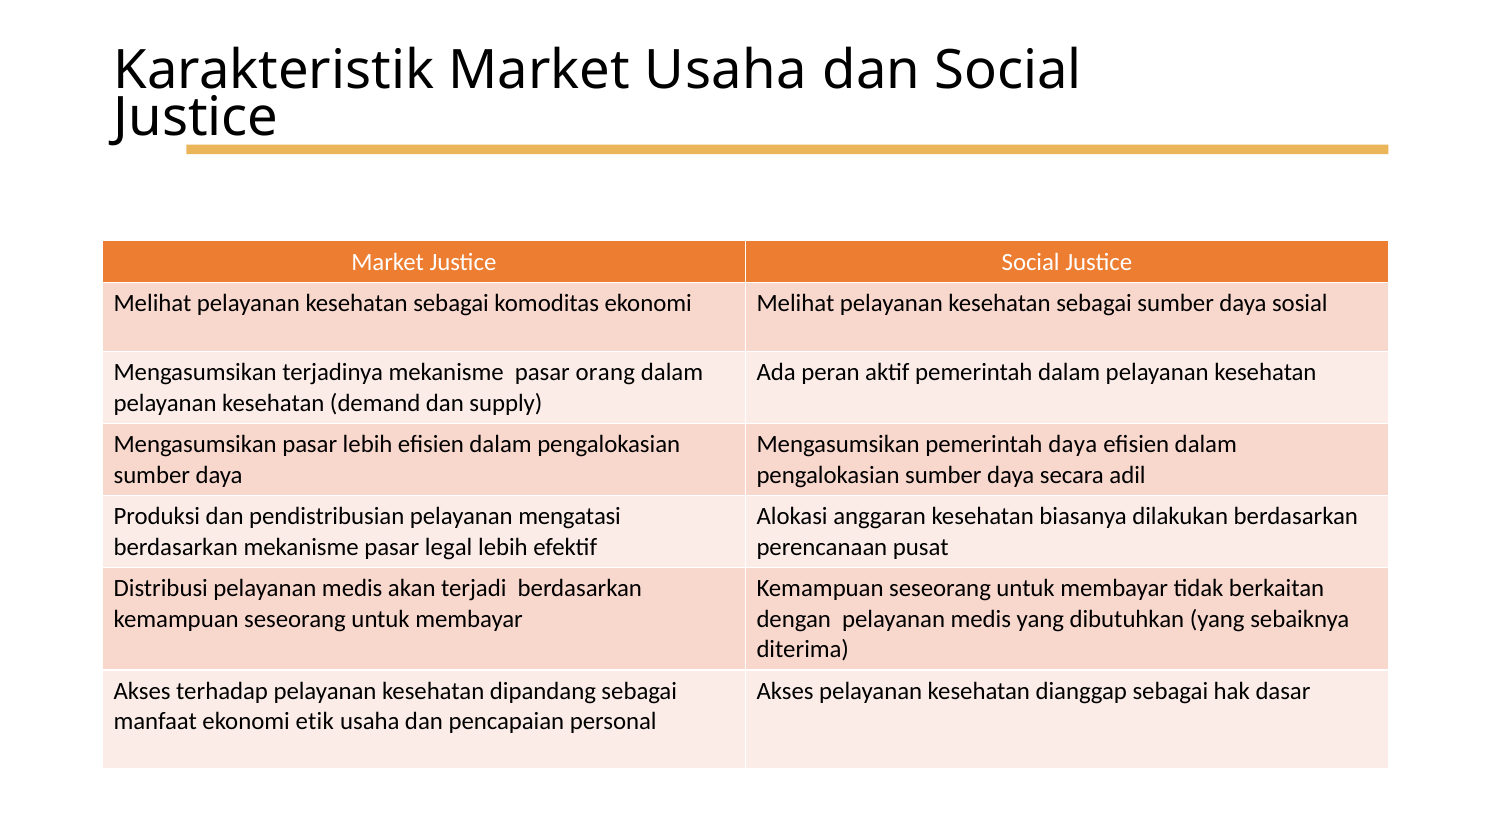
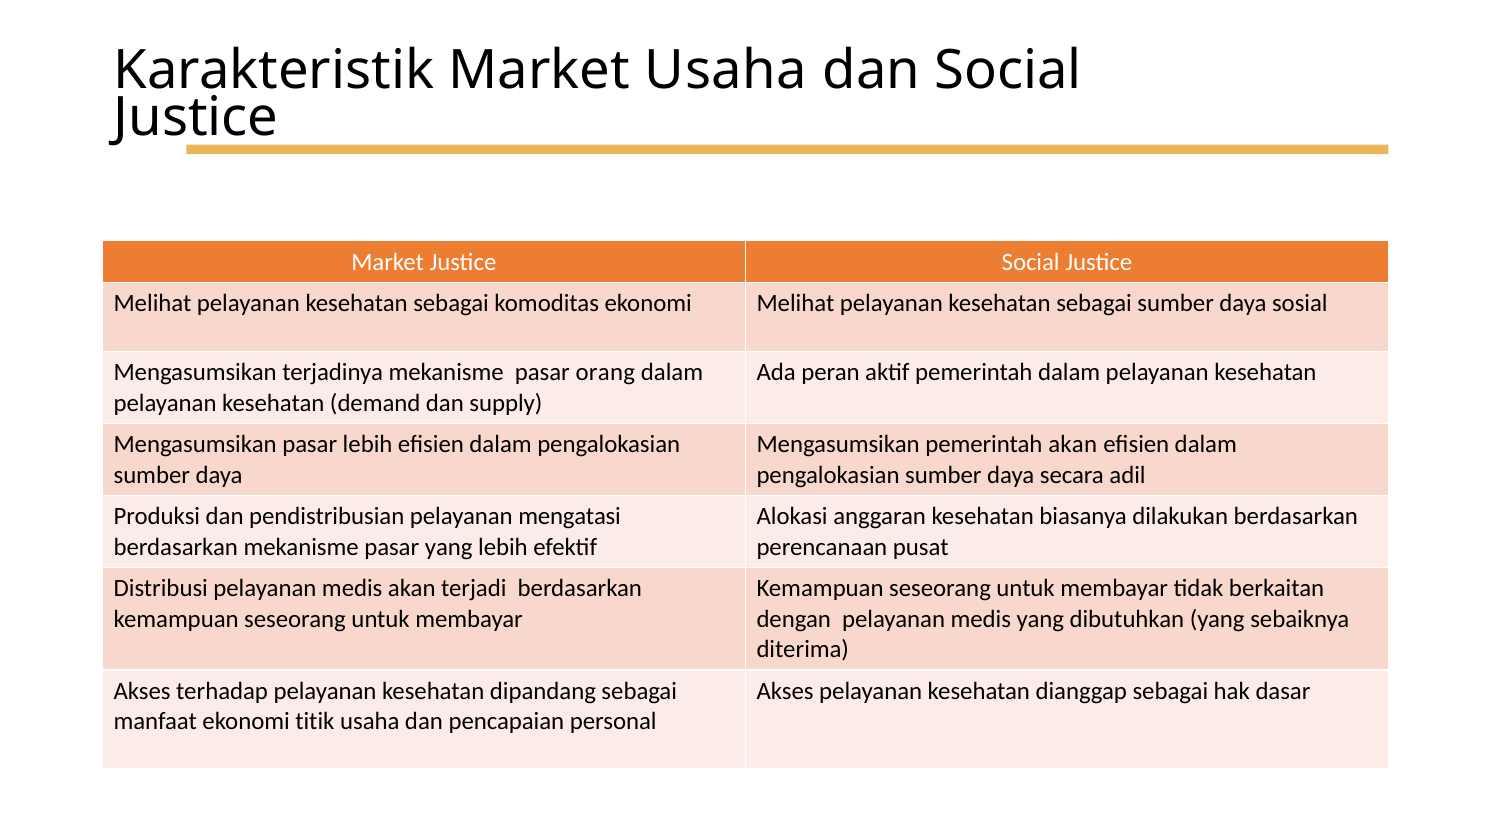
pemerintah daya: daya -> akan
pasar legal: legal -> yang
etik: etik -> titik
